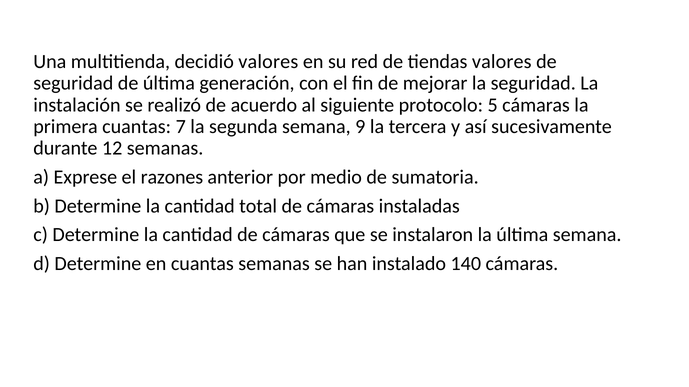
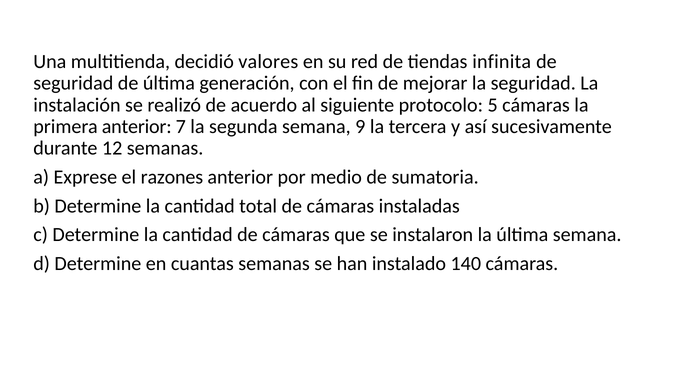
tiendas valores: valores -> infinita
primera cuantas: cuantas -> anterior
